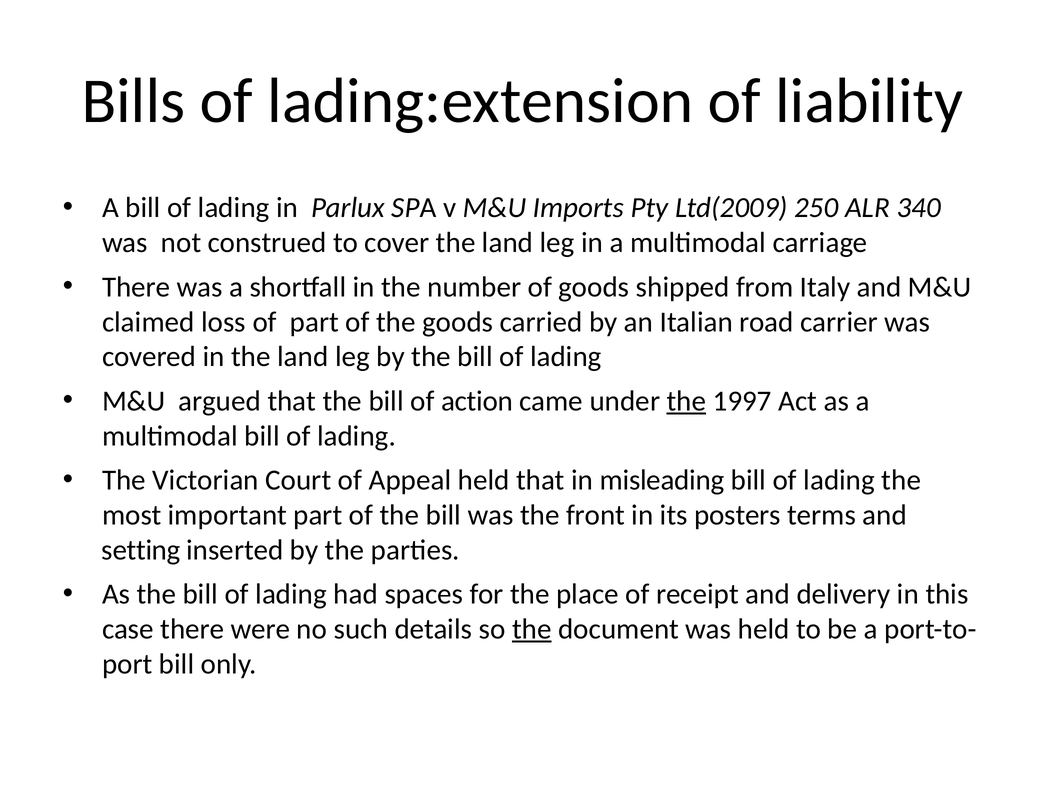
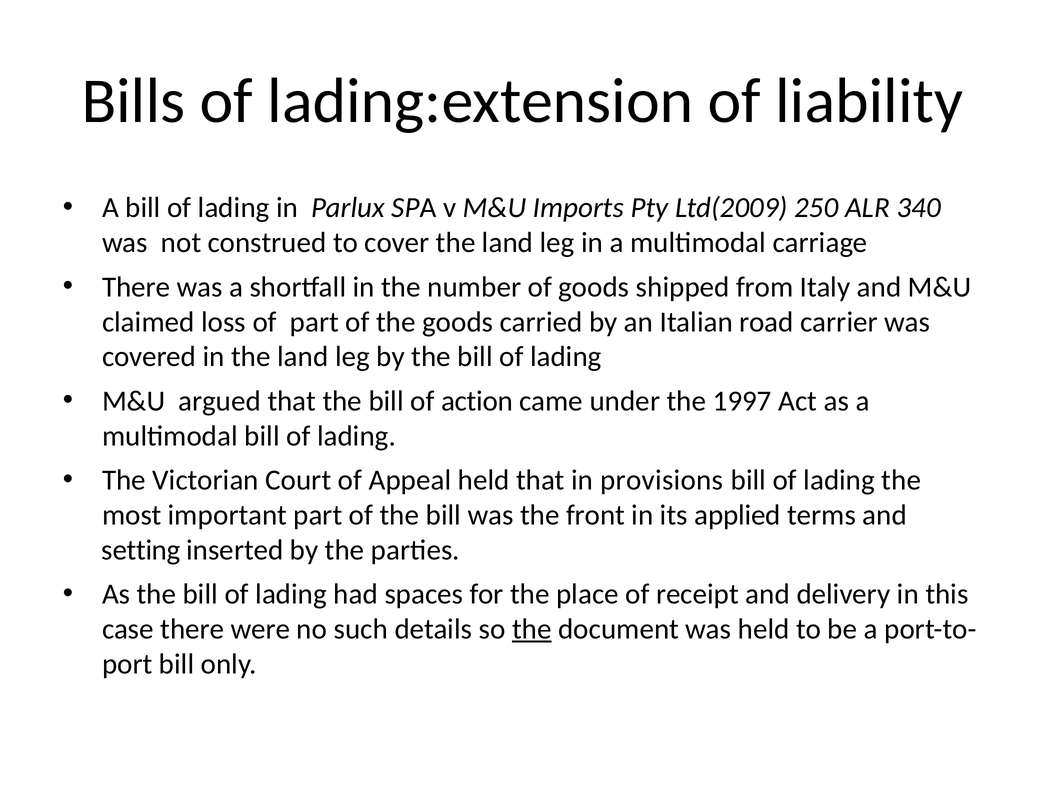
the at (686, 401) underline: present -> none
misleading: misleading -> provisions
posters: posters -> applied
